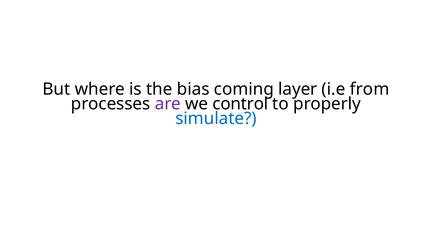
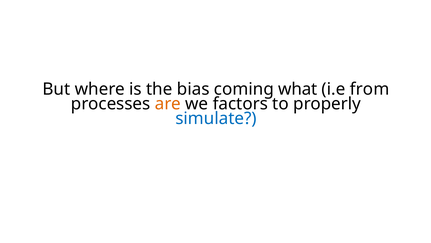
layer: layer -> what
are colour: purple -> orange
control: control -> factors
